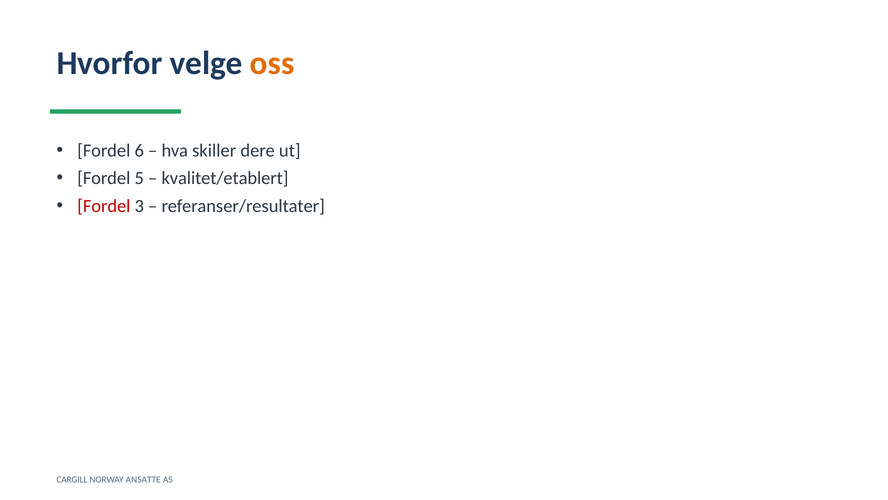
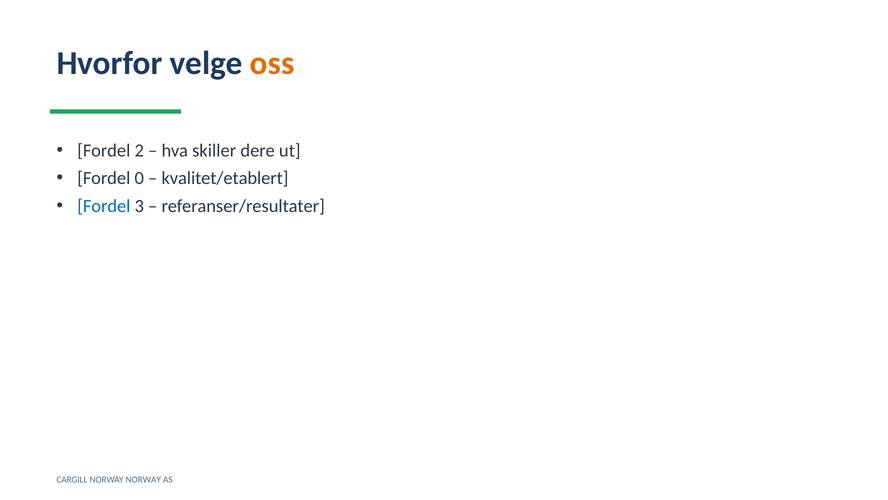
6: 6 -> 2
5: 5 -> 0
Fordel at (104, 206) colour: red -> blue
NORWAY ANSATTE: ANSATTE -> NORWAY
